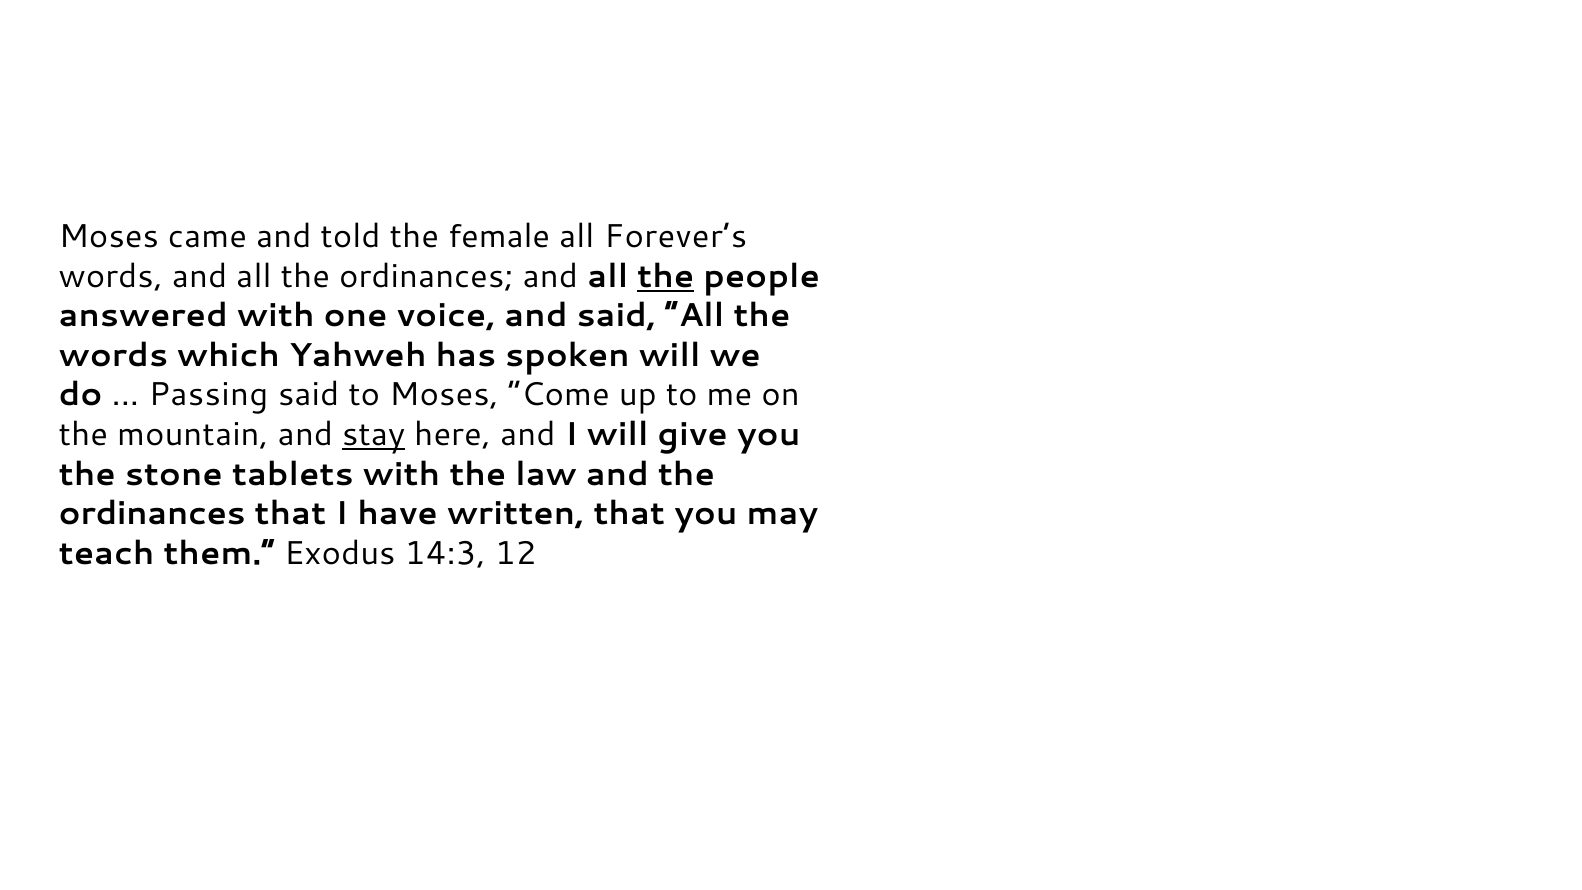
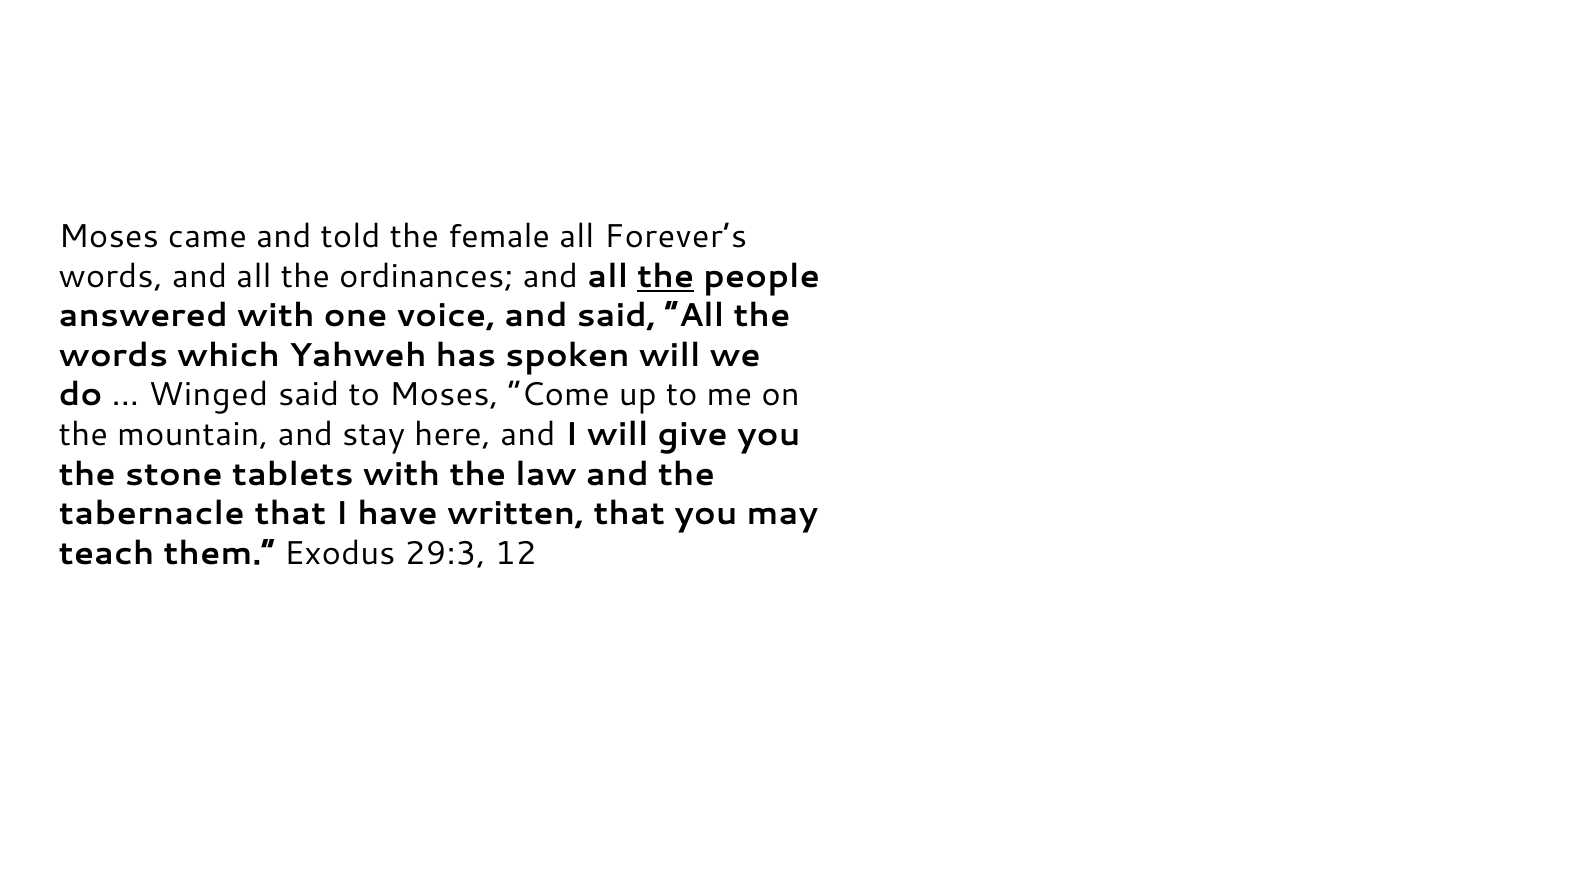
Passing: Passing -> Winged
stay underline: present -> none
ordinances at (152, 514): ordinances -> tabernacle
14:3: 14:3 -> 29:3
